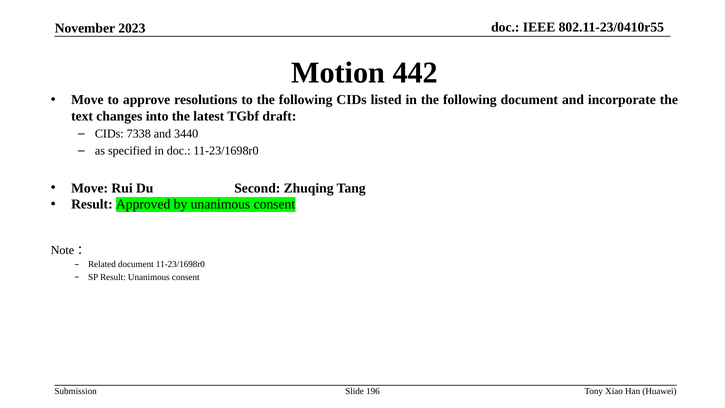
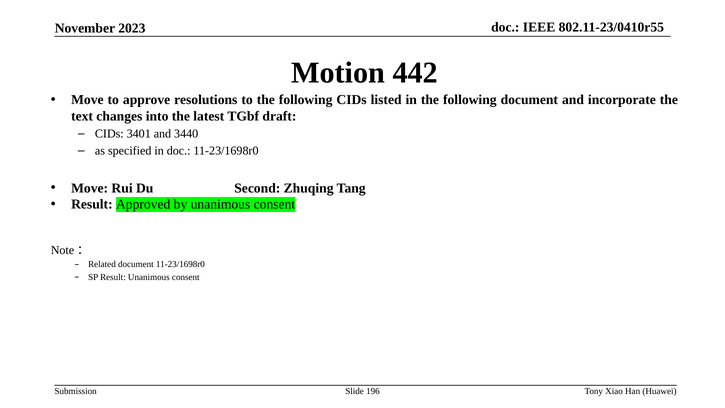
7338: 7338 -> 3401
